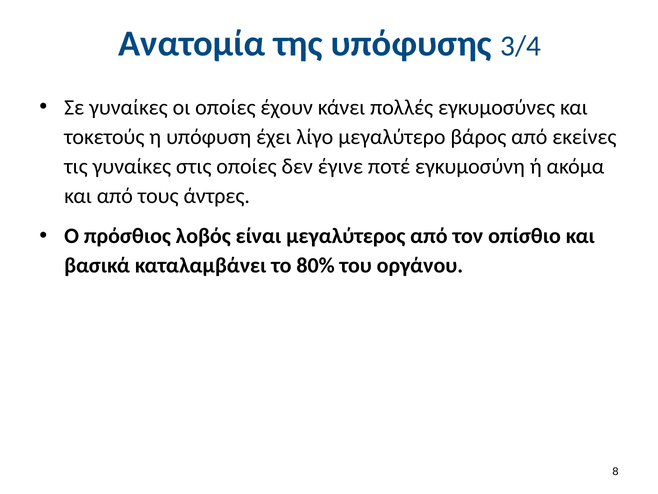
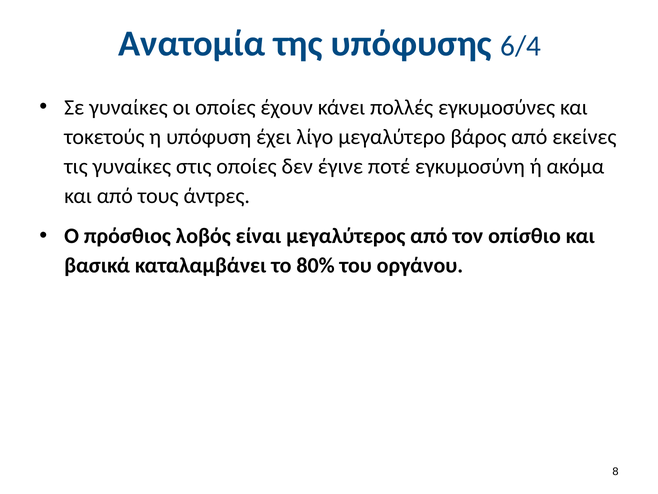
3/4: 3/4 -> 6/4
